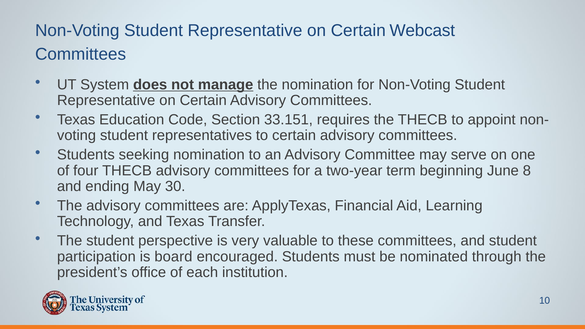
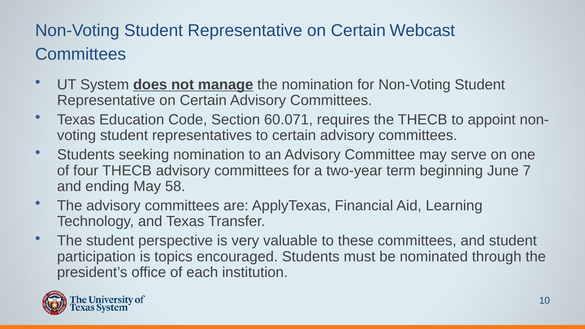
33.151: 33.151 -> 60.071
8: 8 -> 7
30: 30 -> 58
board: board -> topics
